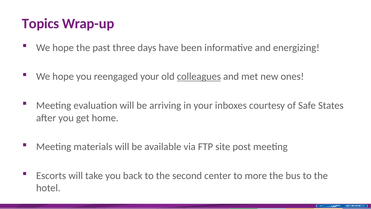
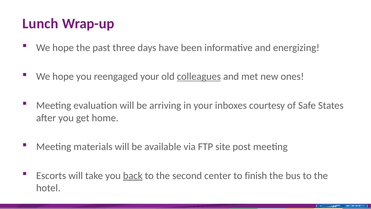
Topics: Topics -> Lunch
back underline: none -> present
more: more -> finish
